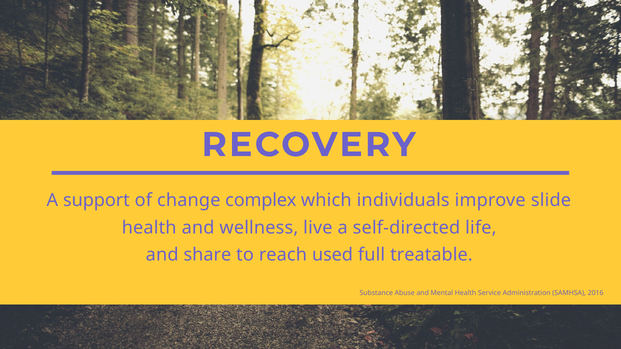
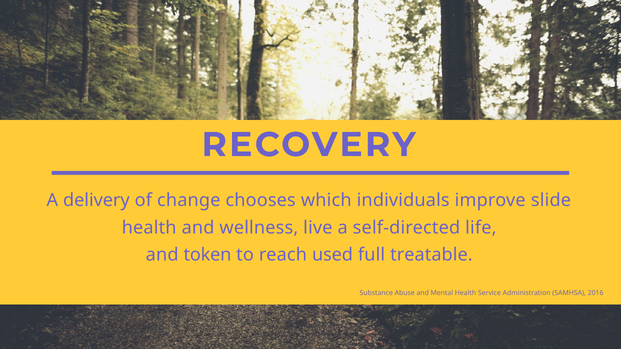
support: support -> delivery
complex: complex -> chooses
share: share -> token
